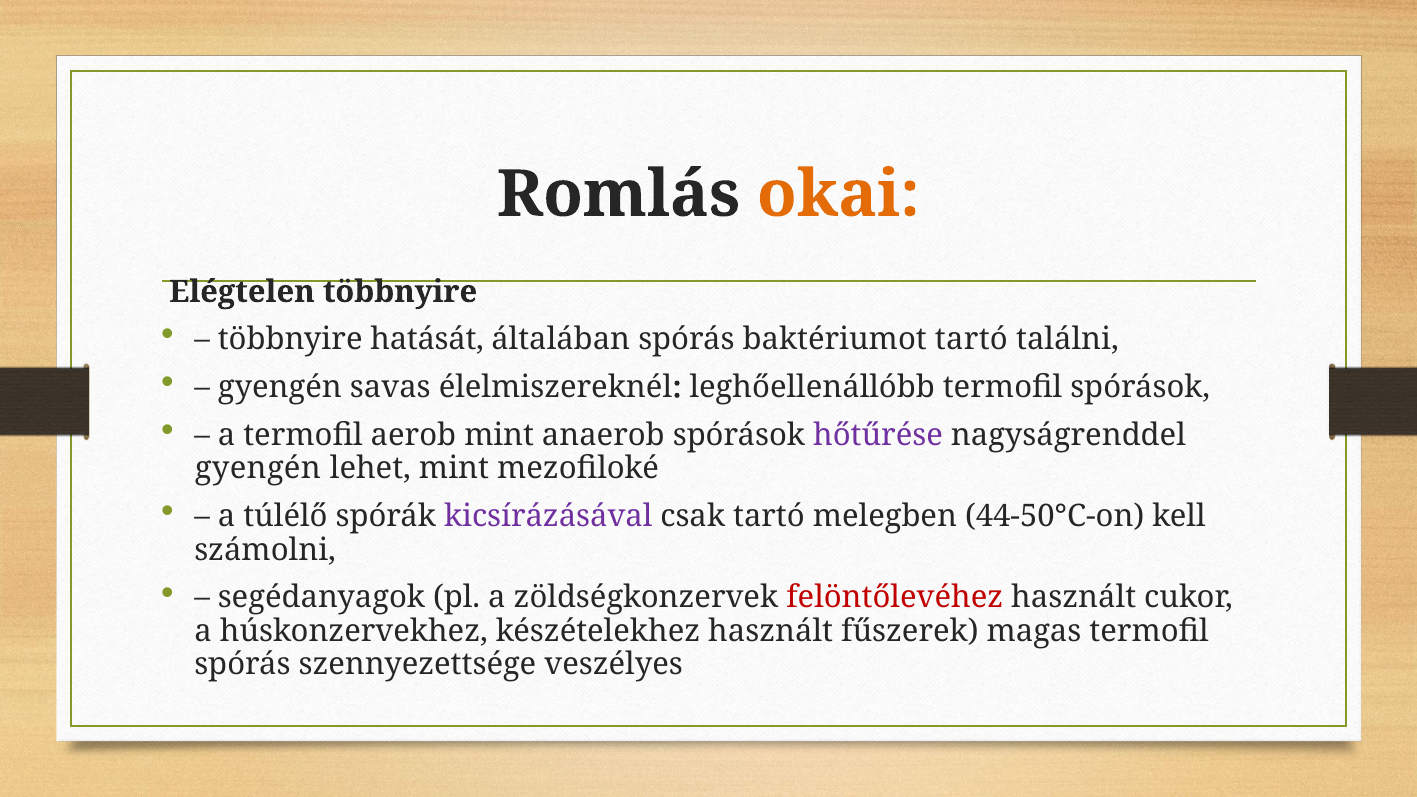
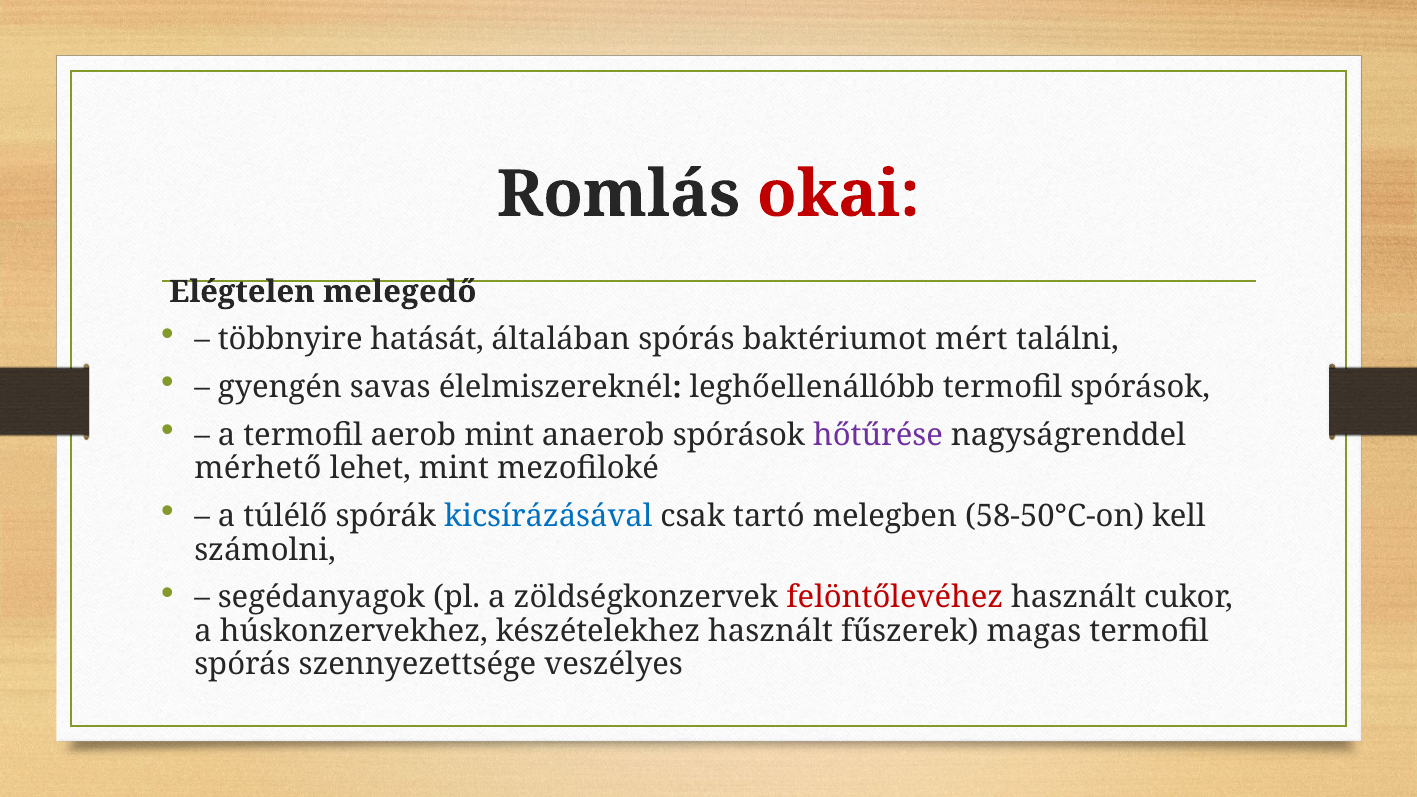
okai colour: orange -> red
Elégtelen többnyire: többnyire -> melegedő
baktériumot tartó: tartó -> mért
gyengén at (258, 469): gyengén -> mérhető
kicsírázásával colour: purple -> blue
44-50°C-on: 44-50°C-on -> 58-50°C-on
